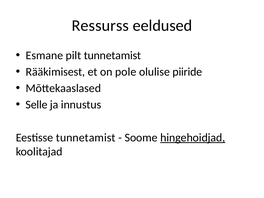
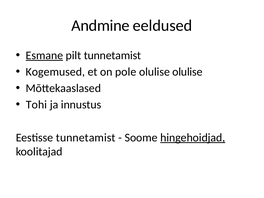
Ressurss: Ressurss -> Andmine
Esmane underline: none -> present
Rääkimisest: Rääkimisest -> Kogemused
olulise piiride: piiride -> olulise
Selle: Selle -> Tohi
